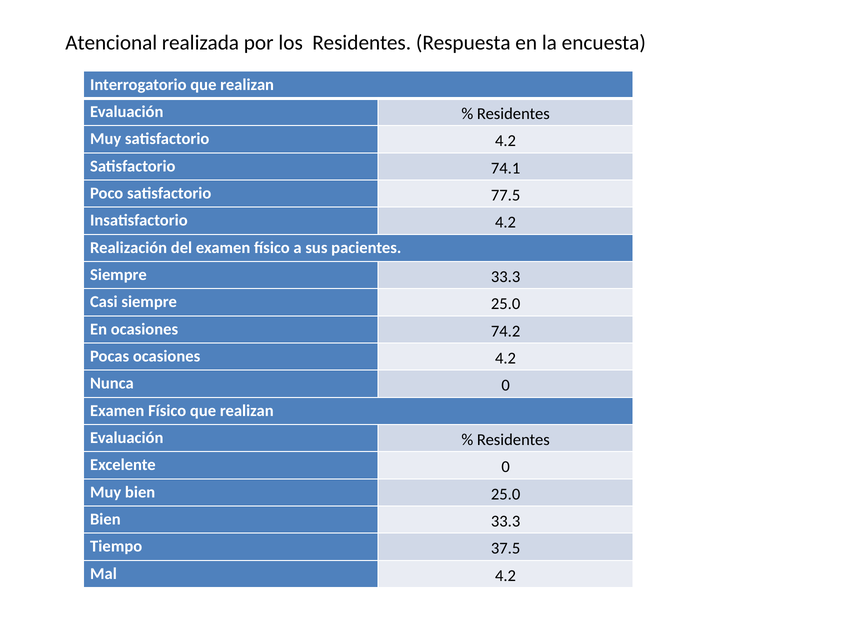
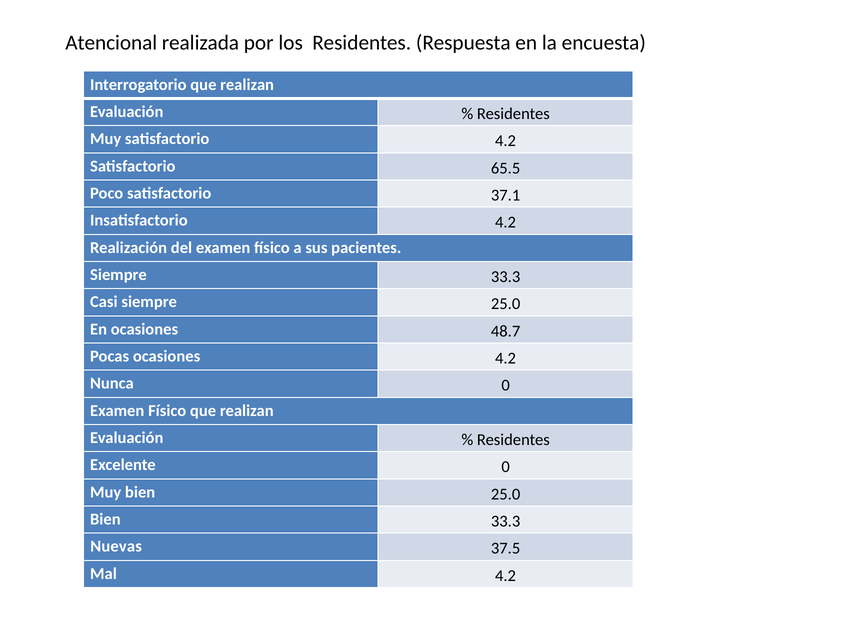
74.1: 74.1 -> 65.5
77.5: 77.5 -> 37.1
74.2: 74.2 -> 48.7
Tiempo: Tiempo -> Nuevas
